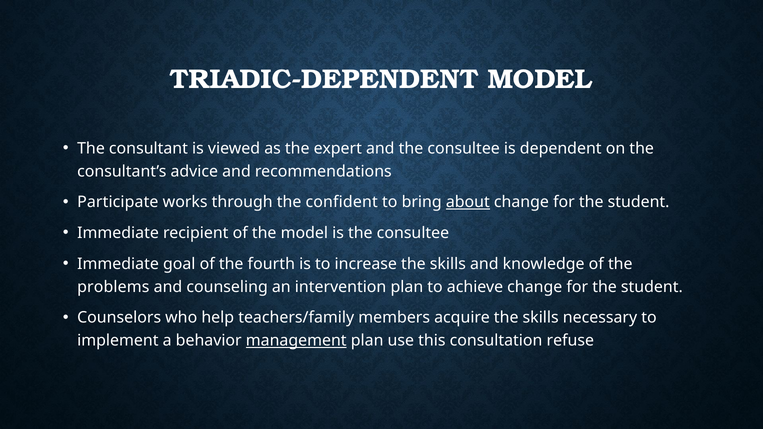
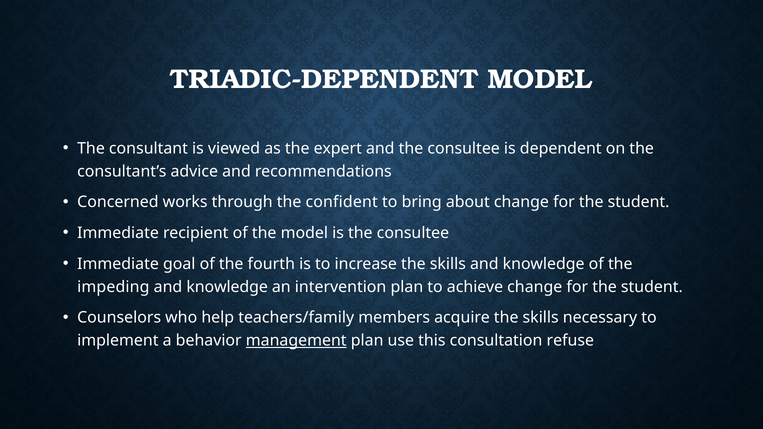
Participate: Participate -> Concerned
about underline: present -> none
problems: problems -> impeding
counseling at (227, 287): counseling -> knowledge
